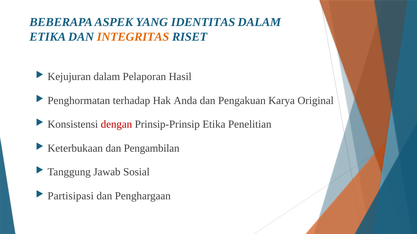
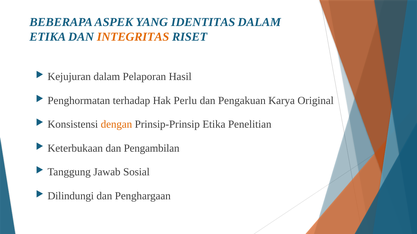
Anda: Anda -> Perlu
dengan colour: red -> orange
Partisipasi: Partisipasi -> Dilindungi
